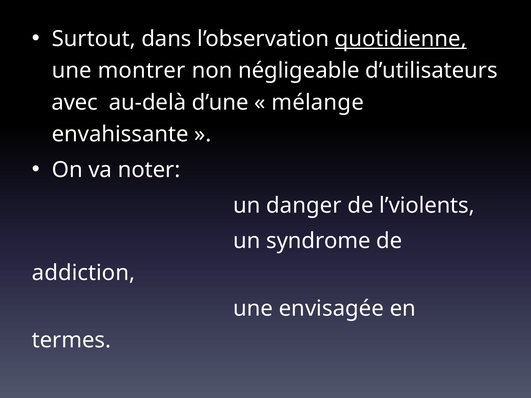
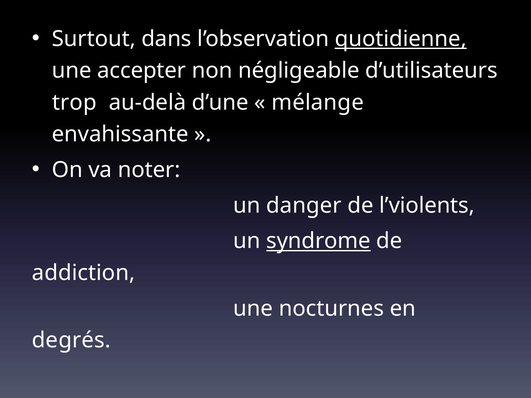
montrer: montrer -> accepter
avec: avec -> trop
syndrome underline: none -> present
envisagée: envisagée -> nocturnes
termes: termes -> degrés
